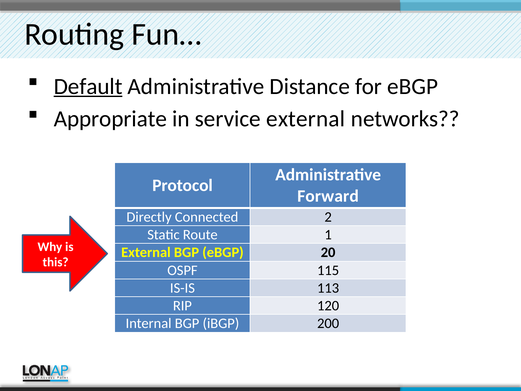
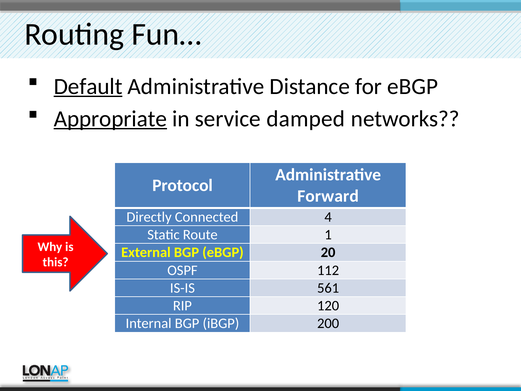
Appropriate underline: none -> present
service external: external -> damped
2: 2 -> 4
115: 115 -> 112
113: 113 -> 561
